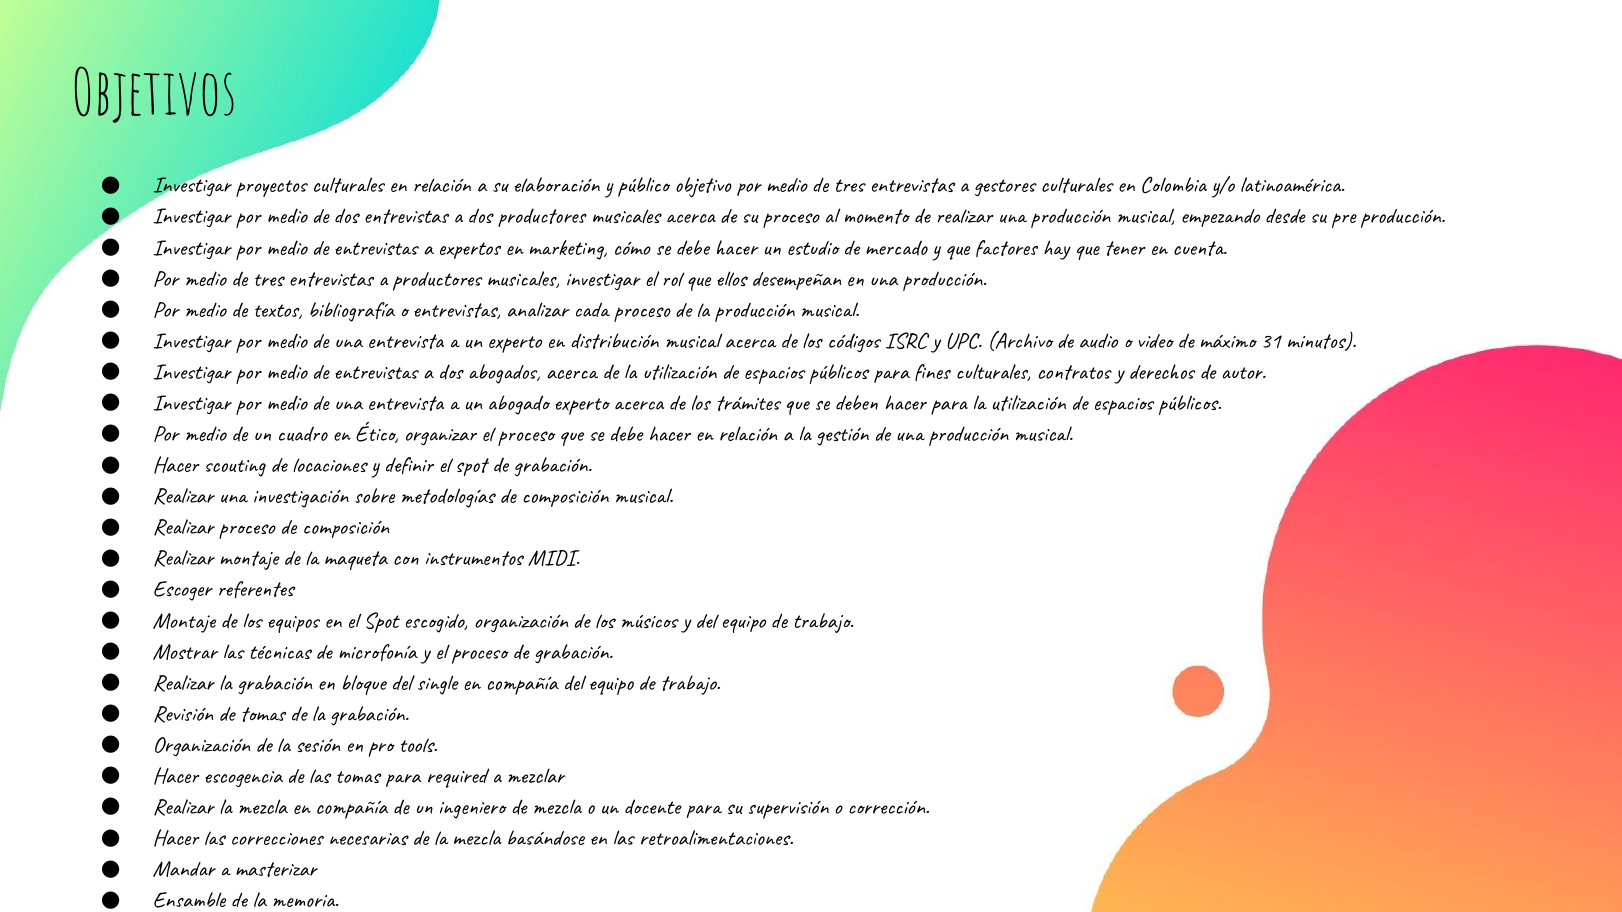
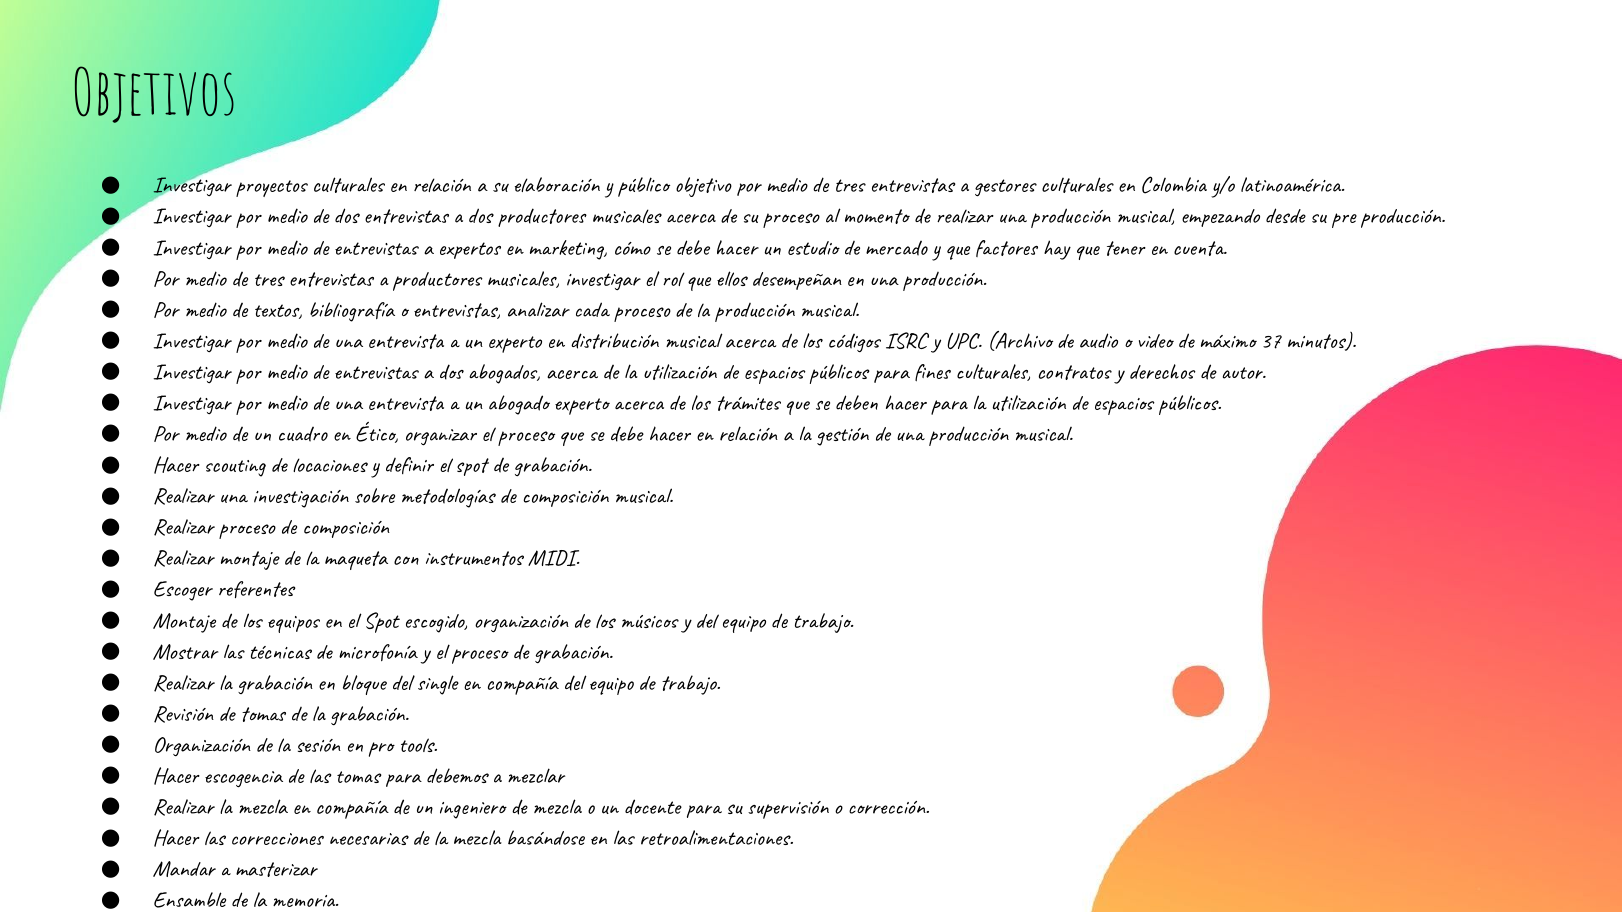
31: 31 -> 37
required: required -> debemos
